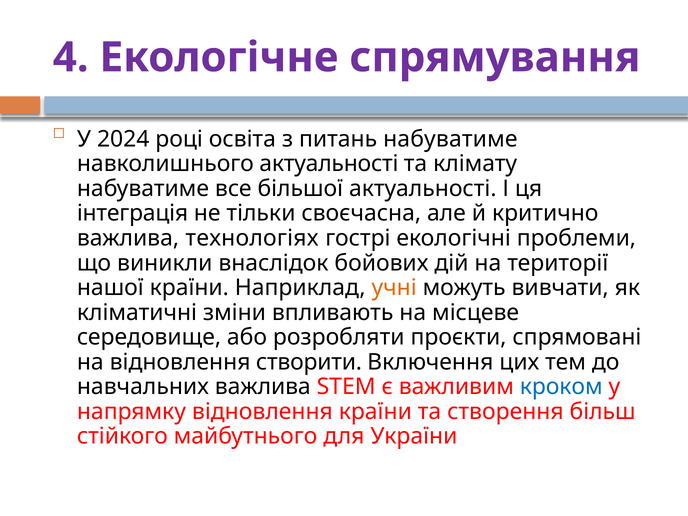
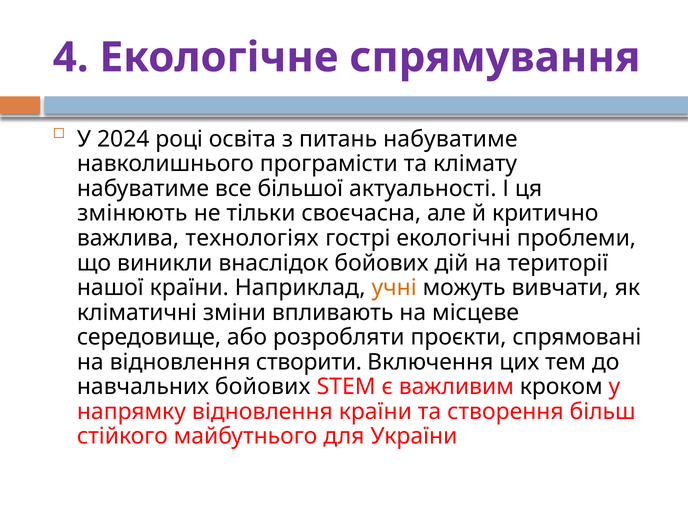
навколишнього актуальності: актуальності -> програмісти
інтеграція: інтеграція -> змінюють
навчальних важлива: важлива -> бойових
кроком colour: blue -> black
